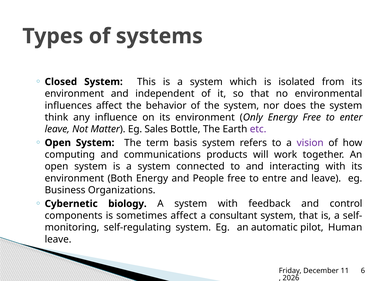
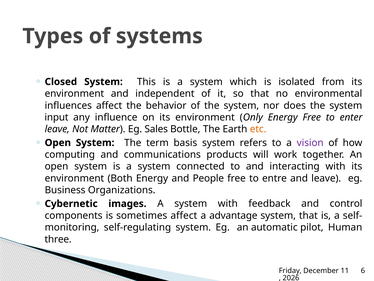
think: think -> input
etc colour: purple -> orange
biology: biology -> images
consultant: consultant -> advantage
leave at (58, 239): leave -> three
